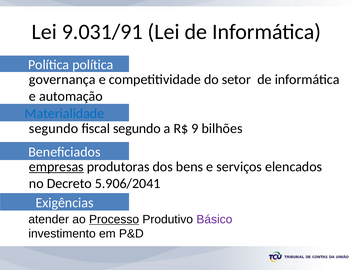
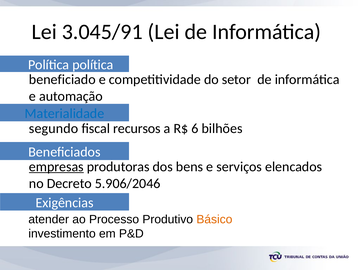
9.031/91: 9.031/91 -> 3.045/91
governança: governança -> beneficiado
fiscal segundo: segundo -> recursos
9: 9 -> 6
5.906/2041: 5.906/2041 -> 5.906/2046
Processo underline: present -> none
Básico colour: purple -> orange
